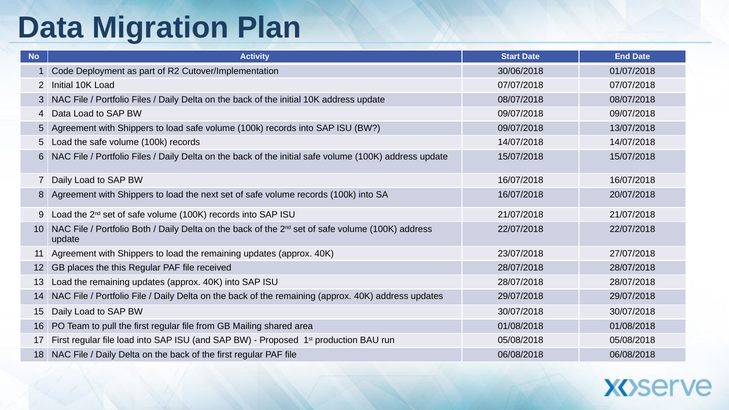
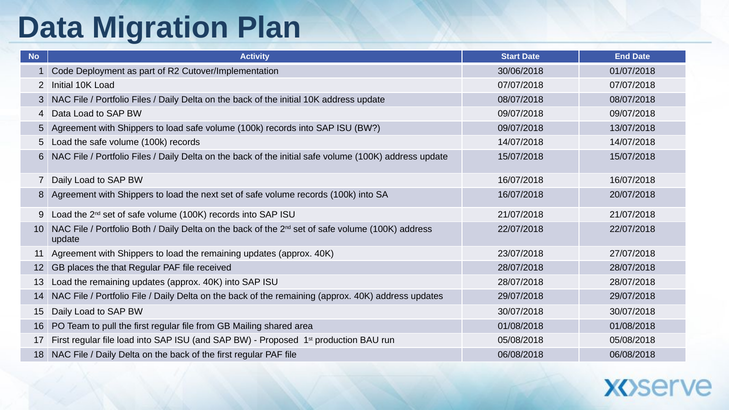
this: this -> that
